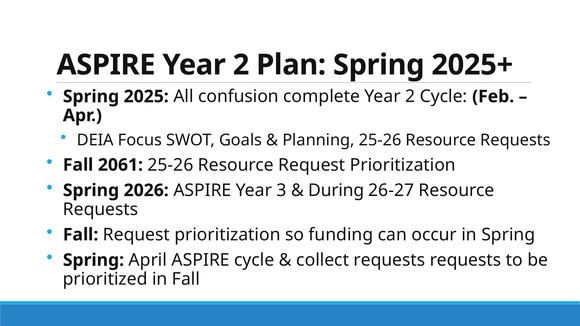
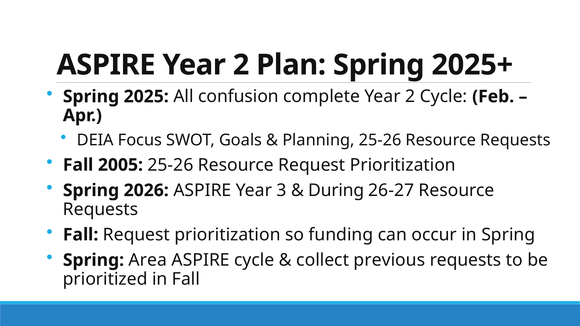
2061: 2061 -> 2005
April: April -> Area
collect requests: requests -> previous
